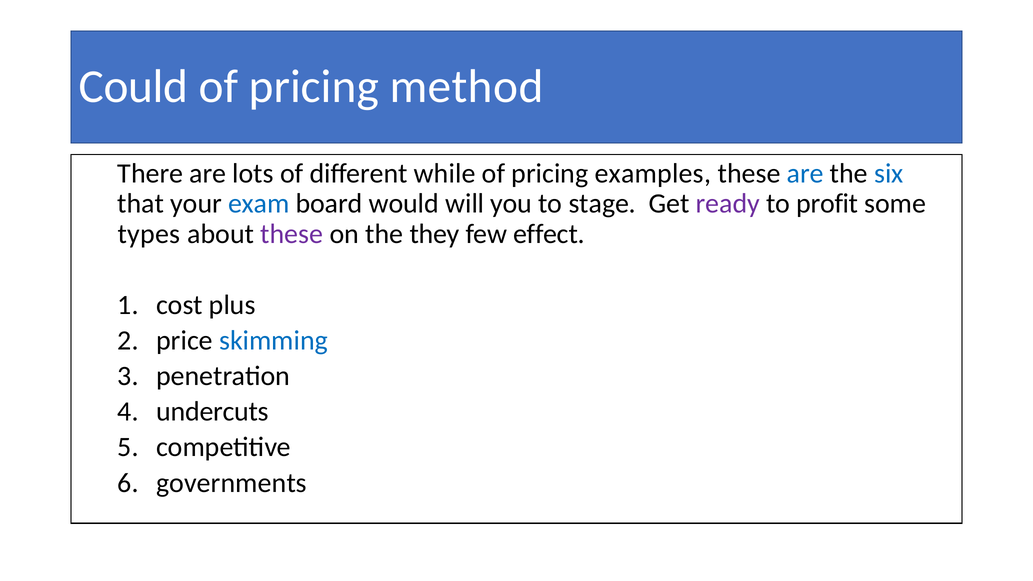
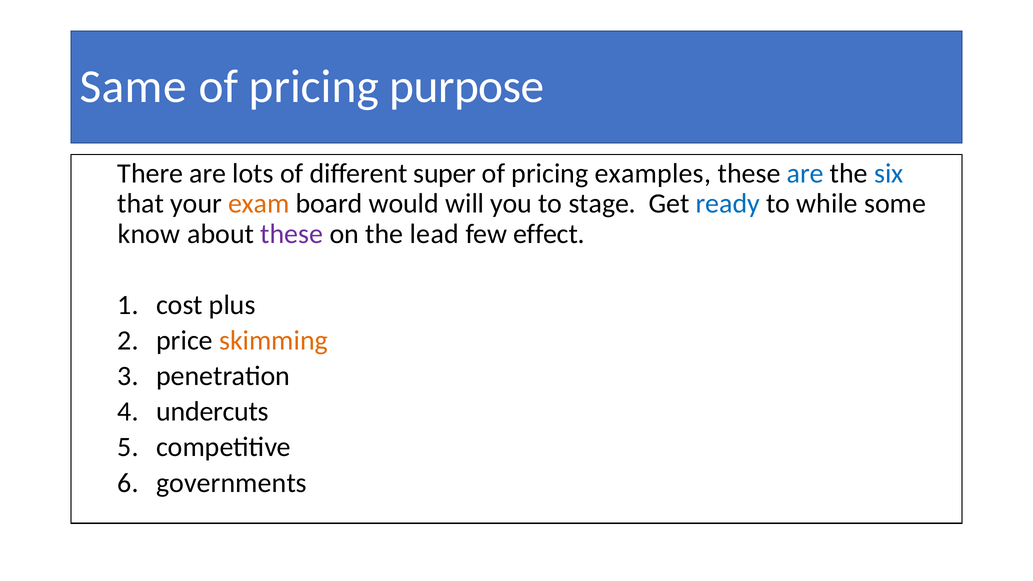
Could: Could -> Same
method: method -> purpose
while: while -> super
exam colour: blue -> orange
ready colour: purple -> blue
profit: profit -> while
types: types -> know
they: they -> lead
skimming colour: blue -> orange
